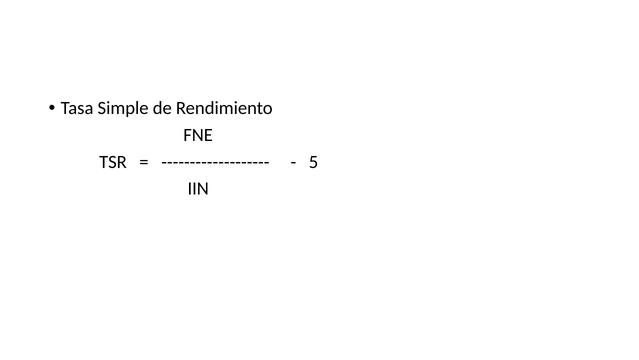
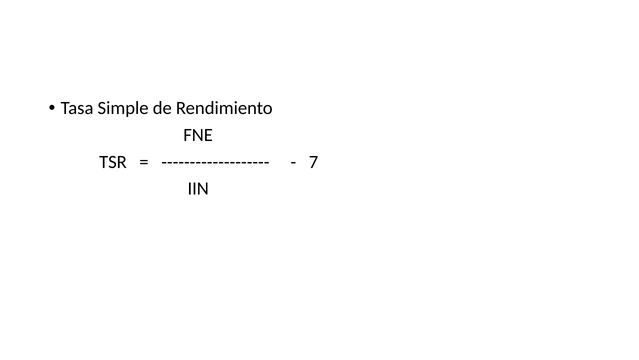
5: 5 -> 7
